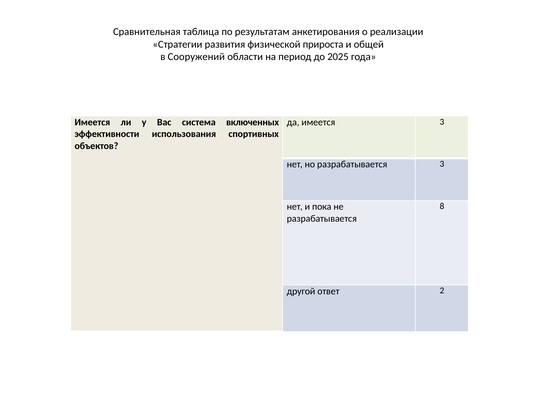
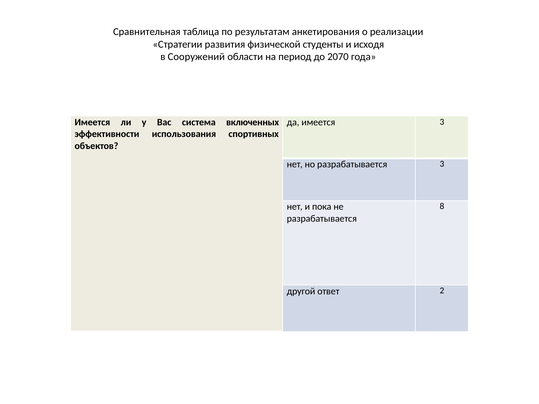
прироста: прироста -> студенты
общей: общей -> исходя
2025: 2025 -> 2070
